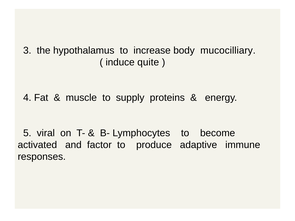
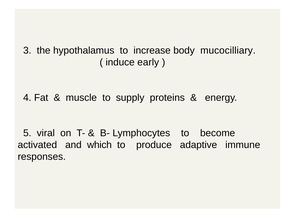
quite: quite -> early
factor: factor -> which
